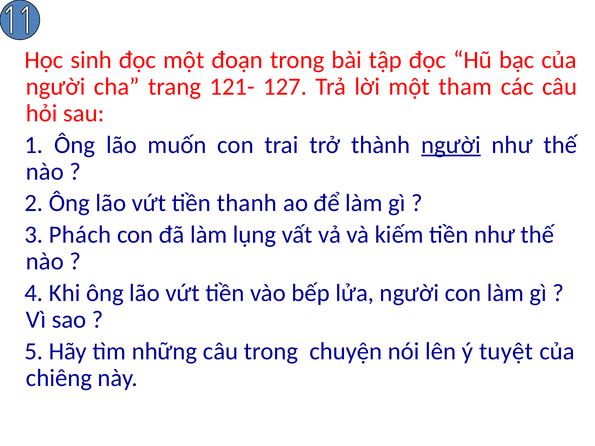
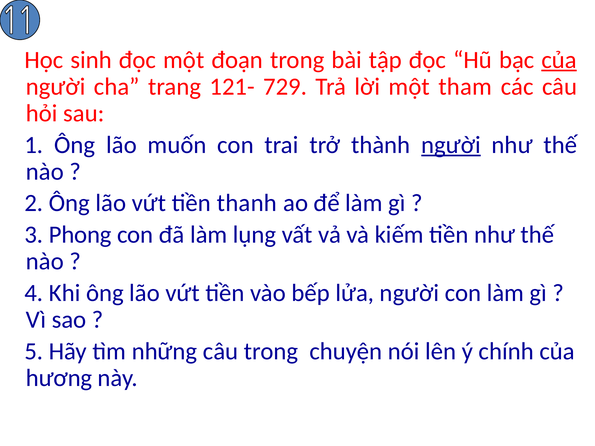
của at (559, 60) underline: none -> present
127: 127 -> 729
Phách: Phách -> Phong
tuyệt: tuyệt -> chính
chiêng: chiêng -> hương
